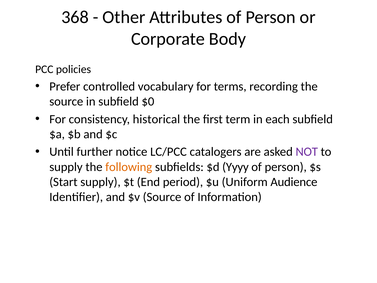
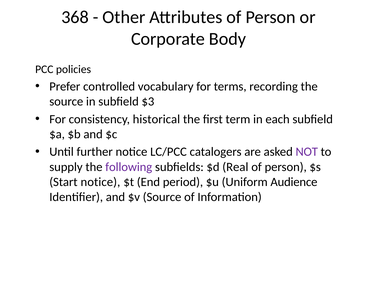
$0: $0 -> $3
following colour: orange -> purple
Yyyy: Yyyy -> Real
Start supply: supply -> notice
